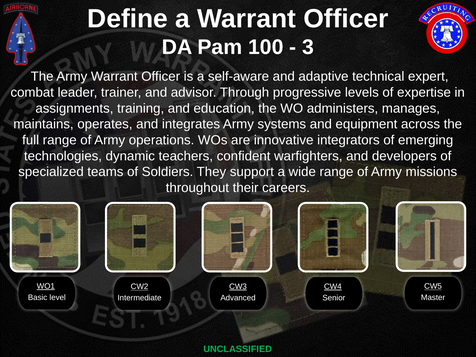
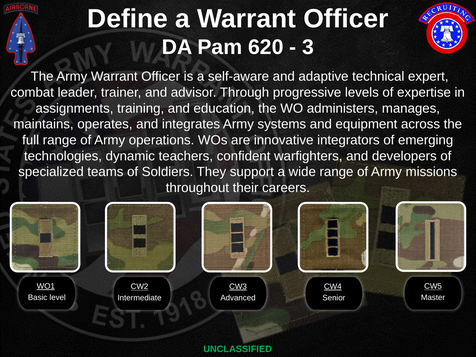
100: 100 -> 620
